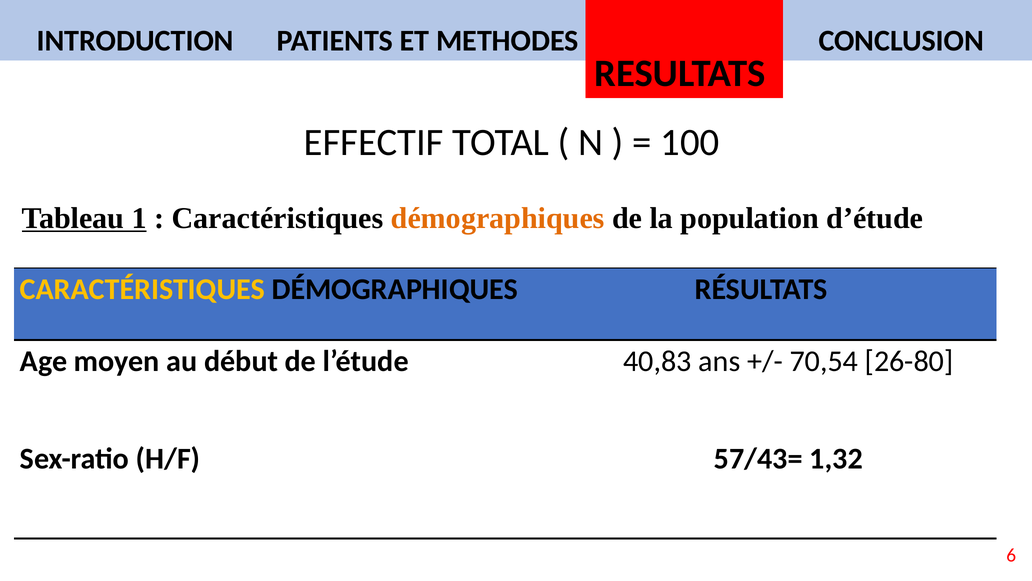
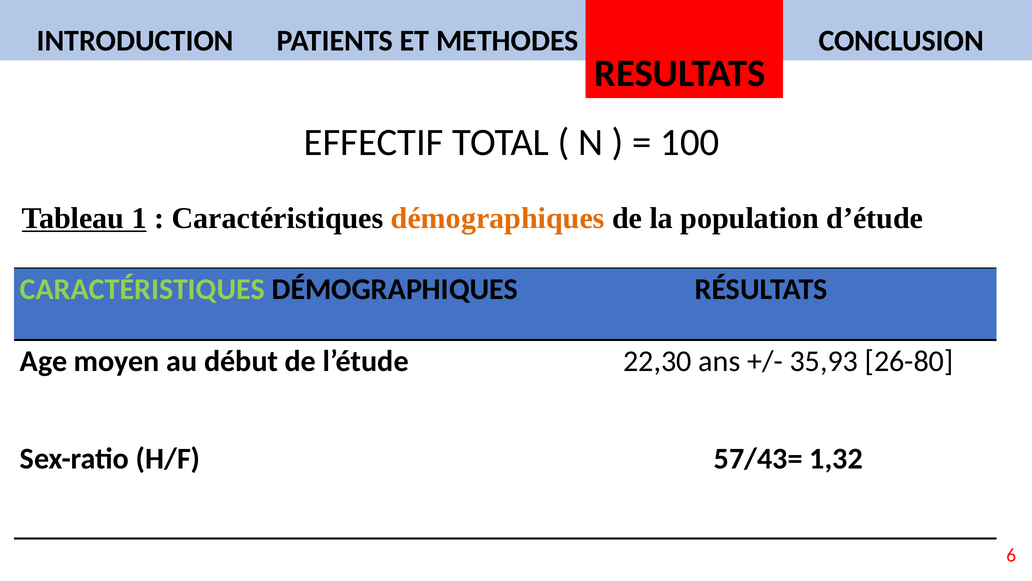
CARACTÉRISTIQUES at (142, 289) colour: yellow -> light green
40,83: 40,83 -> 22,30
70,54: 70,54 -> 35,93
